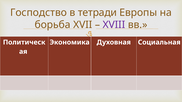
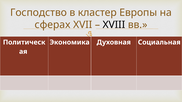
тетради: тетради -> кластер
борьба: борьба -> сферах
XVIII colour: purple -> black
